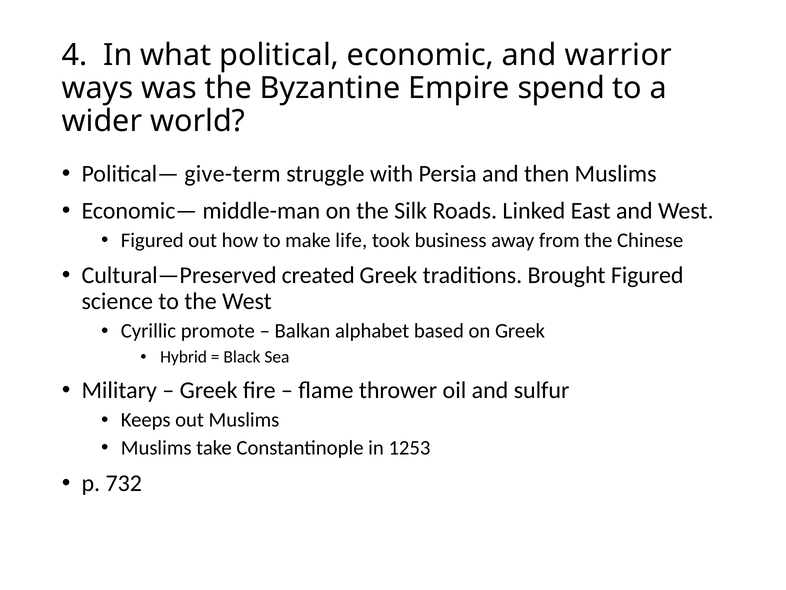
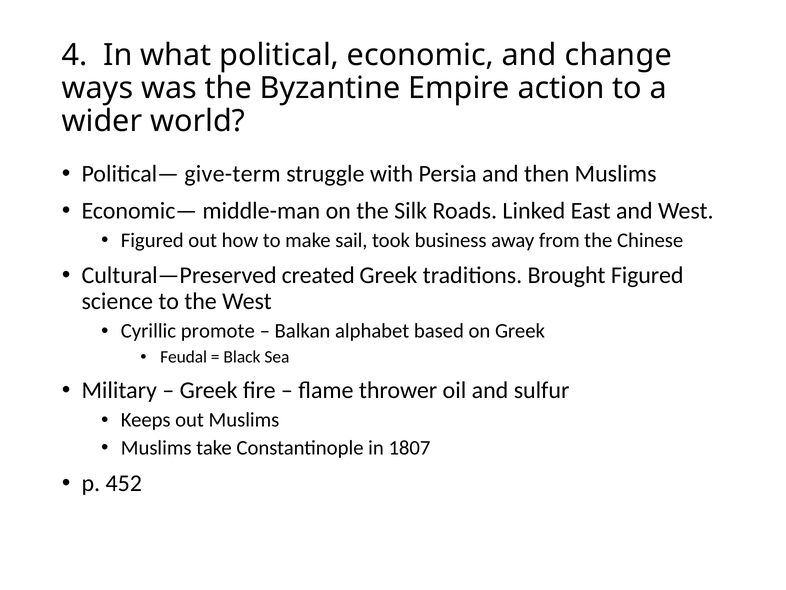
warrior: warrior -> change
spend: spend -> action
life: life -> sail
Hybrid: Hybrid -> Feudal
1253: 1253 -> 1807
732: 732 -> 452
